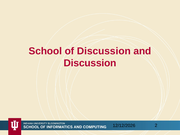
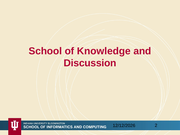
of Discussion: Discussion -> Knowledge
